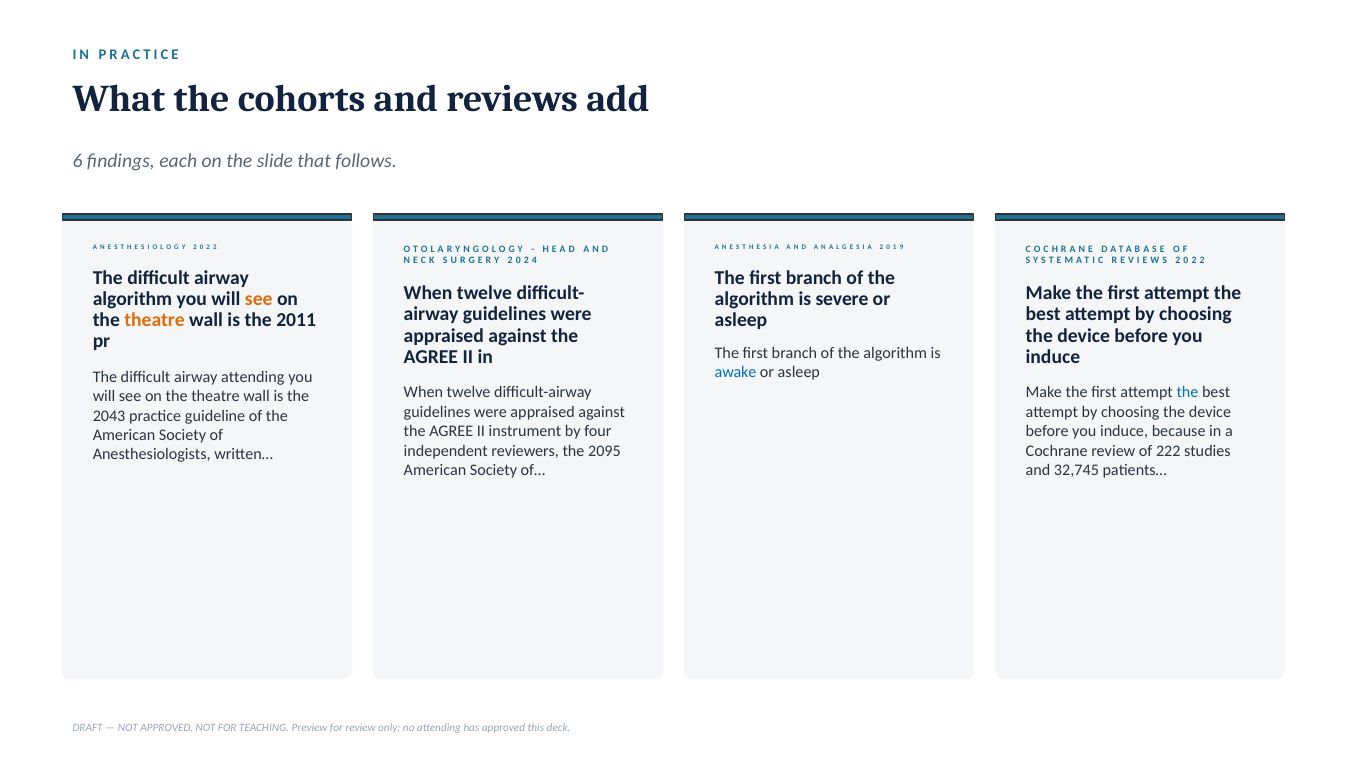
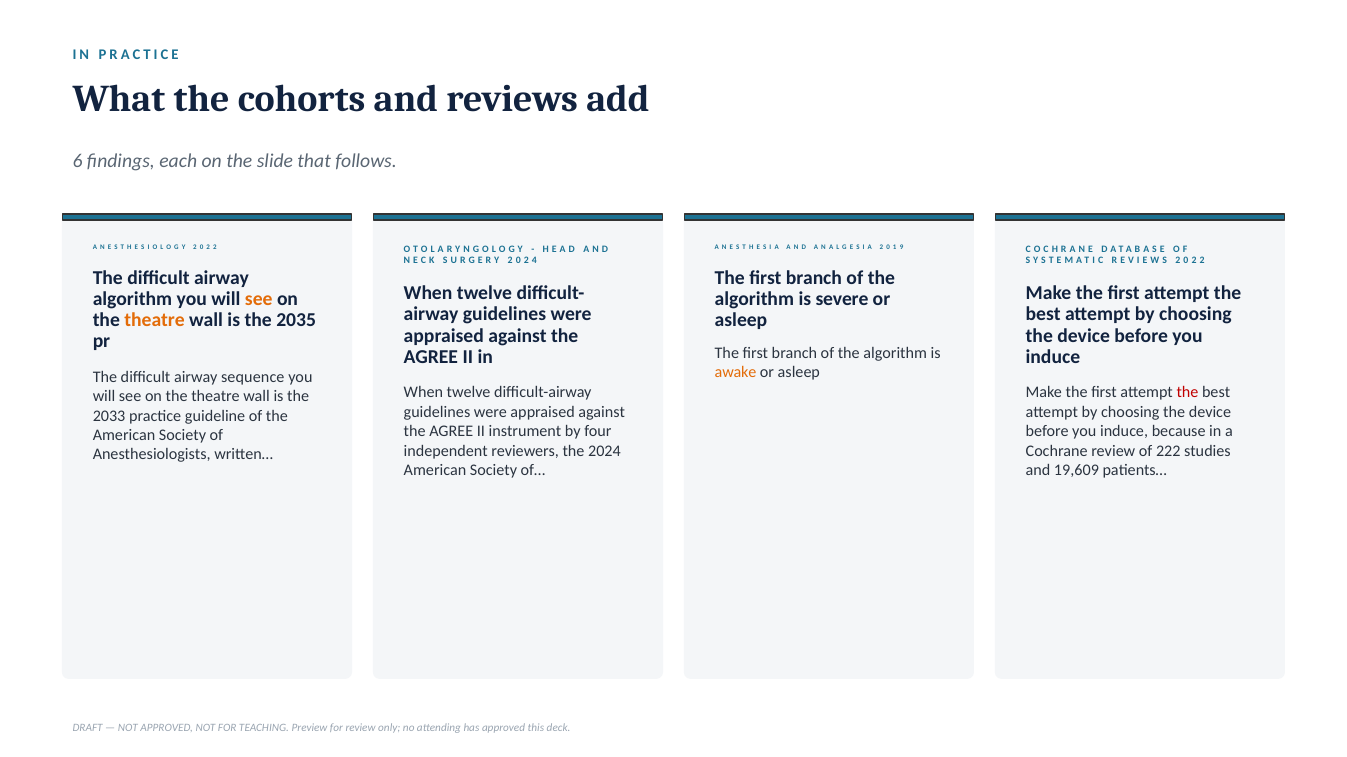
2011: 2011 -> 2035
awake colour: blue -> orange
airway attending: attending -> sequence
the at (1187, 393) colour: blue -> red
2043: 2043 -> 2033
2095: 2095 -> 2024
32,745: 32,745 -> 19,609
